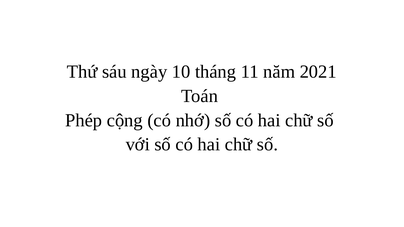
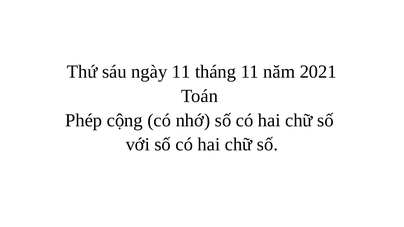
ngày 10: 10 -> 11
